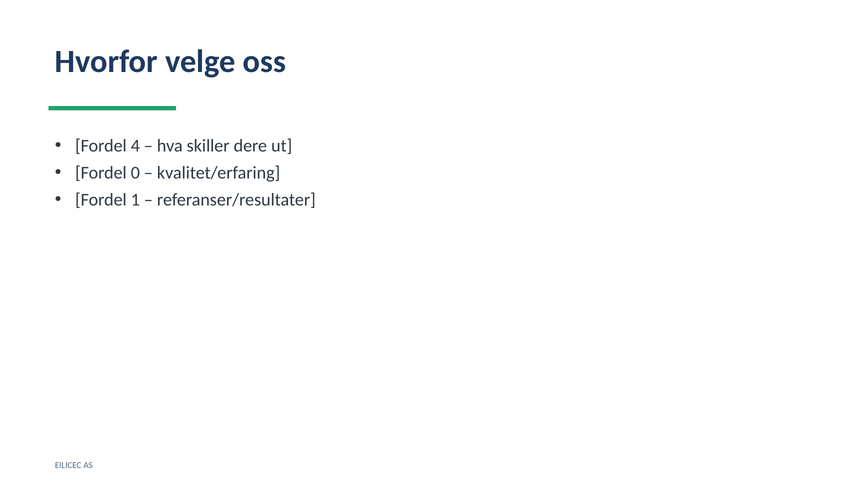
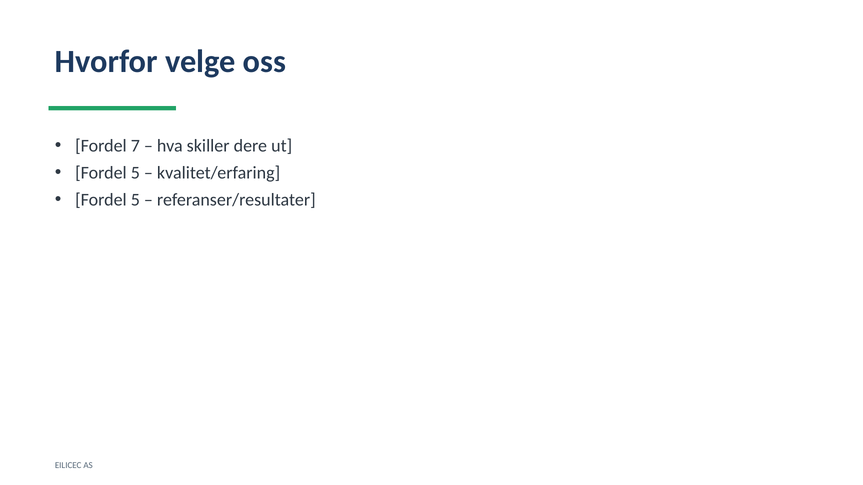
4: 4 -> 7
0 at (135, 173): 0 -> 5
1 at (135, 200): 1 -> 5
